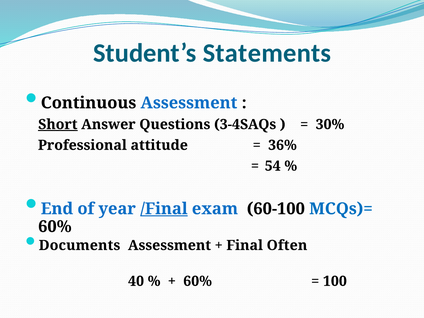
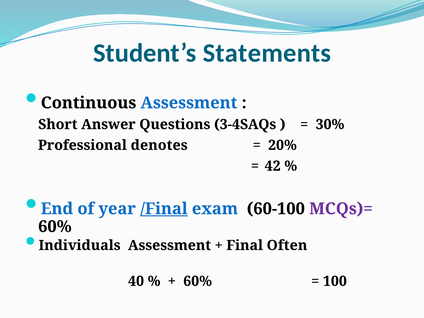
Short underline: present -> none
attitude: attitude -> denotes
36%: 36% -> 20%
54: 54 -> 42
MCQs)= colour: blue -> purple
Documents: Documents -> Individuals
